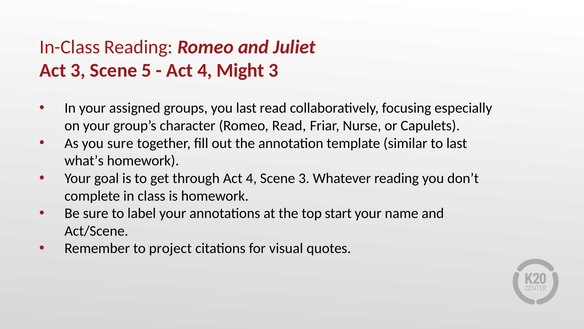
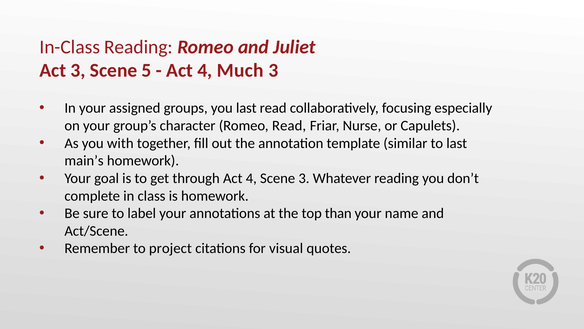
Might: Might -> Much
you sure: sure -> with
what’s: what’s -> main’s
start: start -> than
